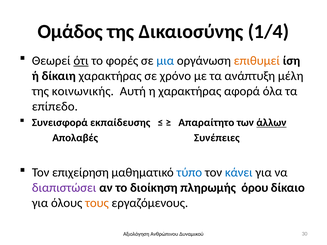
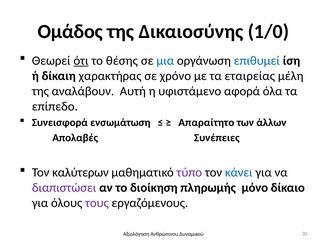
1/4: 1/4 -> 1/0
φορές: φορές -> θέσης
επιθυμεί colour: orange -> blue
ανάπτυξη: ανάπτυξη -> εταιρείας
κοινωνικής: κοινωνικής -> αναλάβουν
η χαρακτήρας: χαρακτήρας -> υφιστάμενο
εκπαίδευσης: εκπαίδευσης -> ενσωμάτωση
άλλων underline: present -> none
επιχείρηση: επιχείρηση -> καλύτερων
τύπο colour: blue -> purple
όρου: όρου -> μόνο
τους colour: orange -> purple
